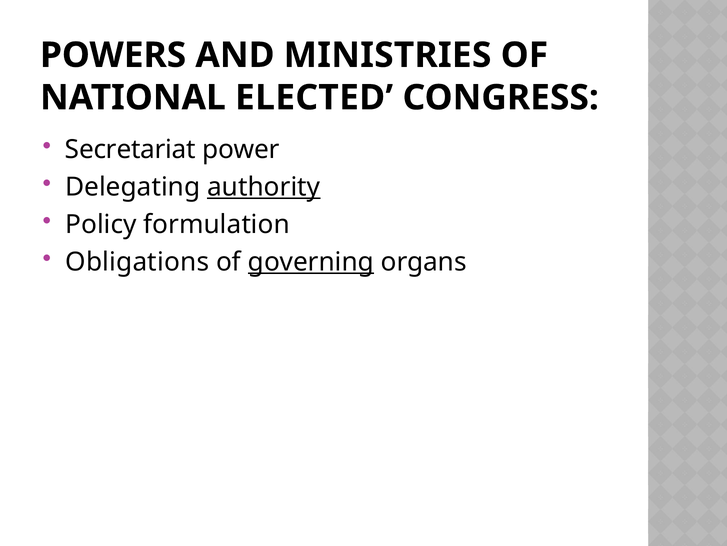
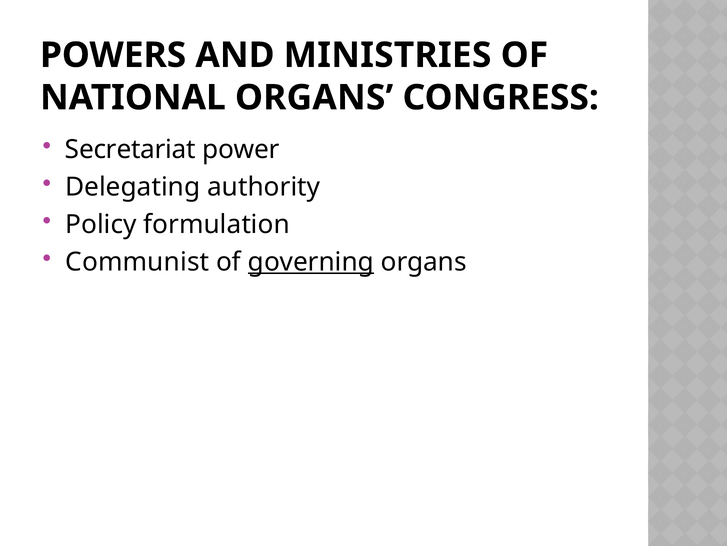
NATIONAL ELECTED: ELECTED -> ORGANS
authority underline: present -> none
Obligations: Obligations -> Communist
